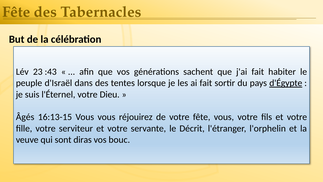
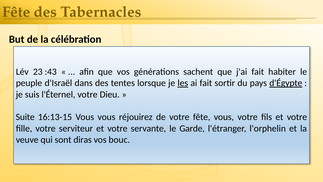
les underline: none -> present
Âgés: Âgés -> Suite
Décrit: Décrit -> Garde
